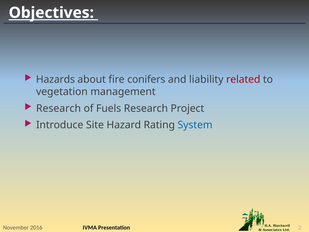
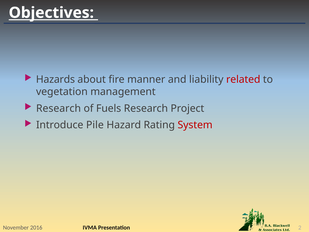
conifers: conifers -> manner
Site: Site -> Pile
System colour: blue -> red
